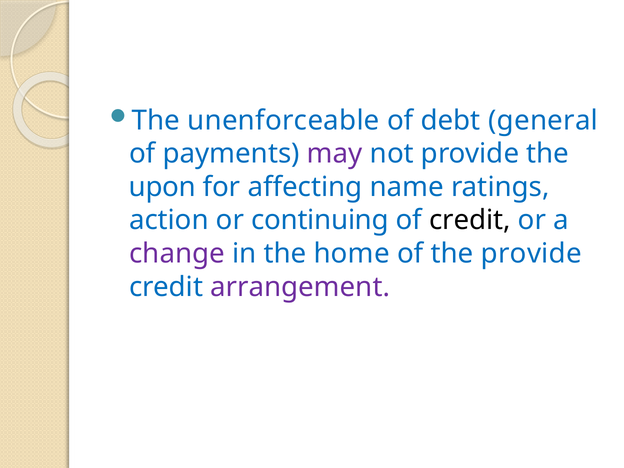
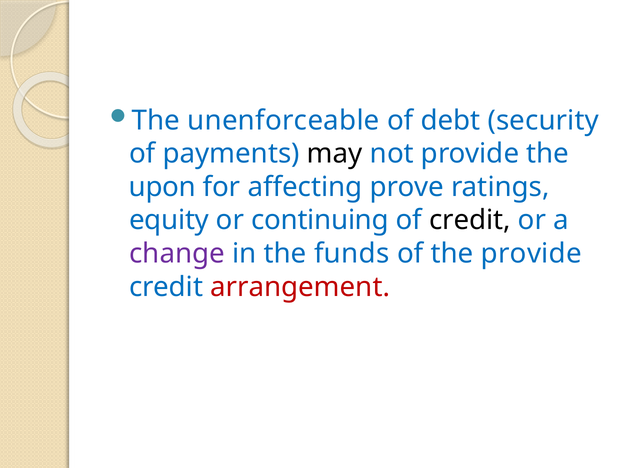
general: general -> security
may colour: purple -> black
name: name -> prove
action: action -> equity
home: home -> funds
arrangement colour: purple -> red
